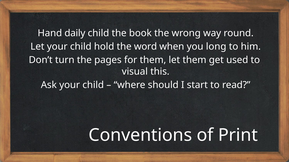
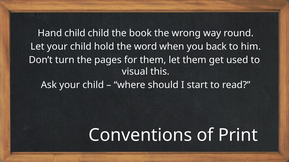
Hand daily: daily -> child
long: long -> back
